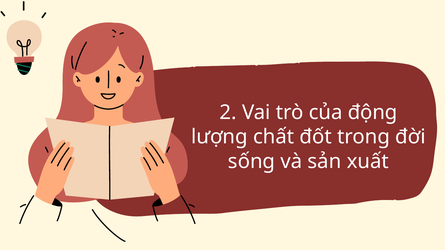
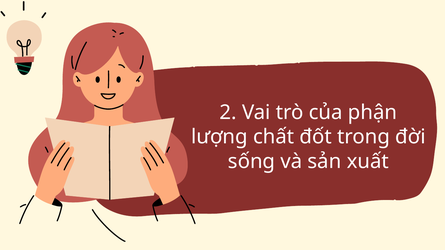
động: động -> phận
